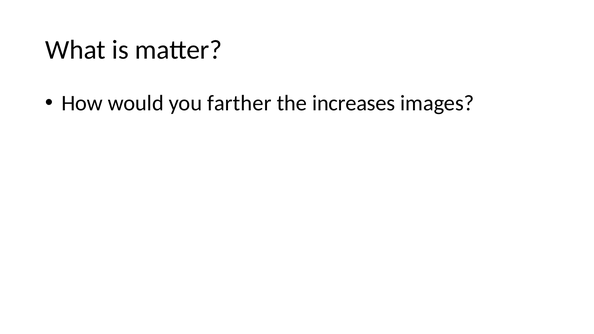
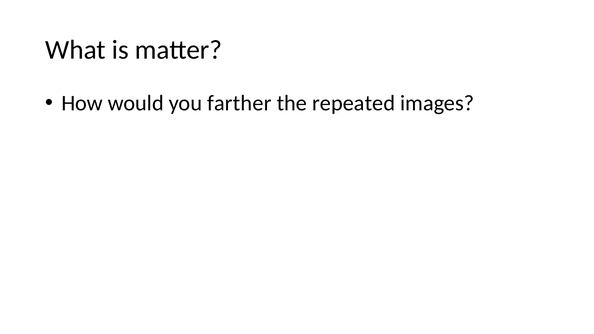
increases: increases -> repeated
